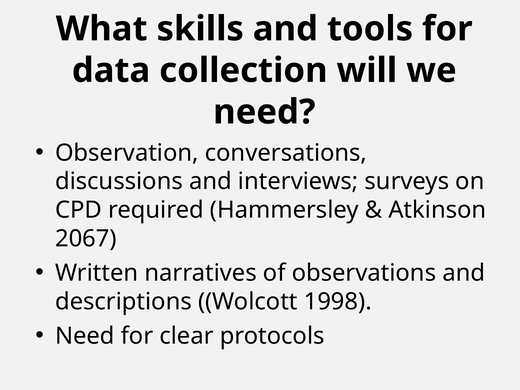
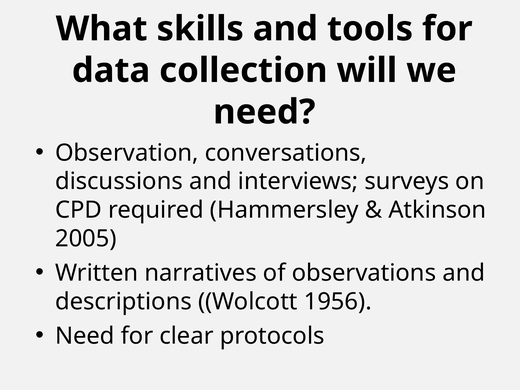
2067: 2067 -> 2005
1998: 1998 -> 1956
